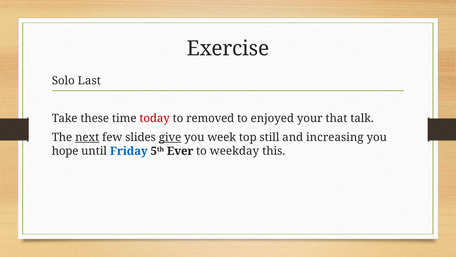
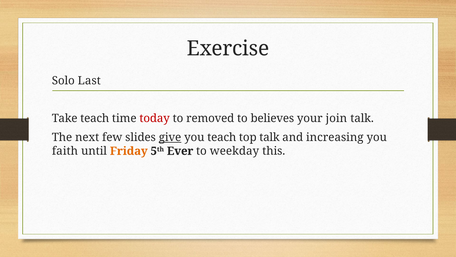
Take these: these -> teach
enjoyed: enjoyed -> believes
that: that -> join
next underline: present -> none
you week: week -> teach
top still: still -> talk
hope: hope -> faith
Friday colour: blue -> orange
